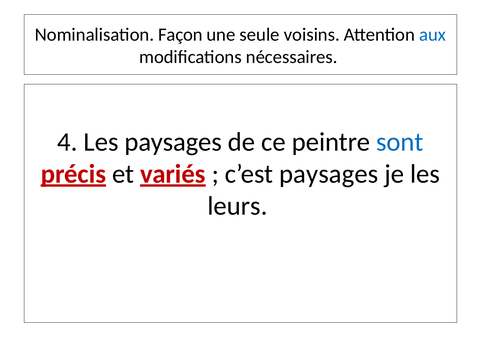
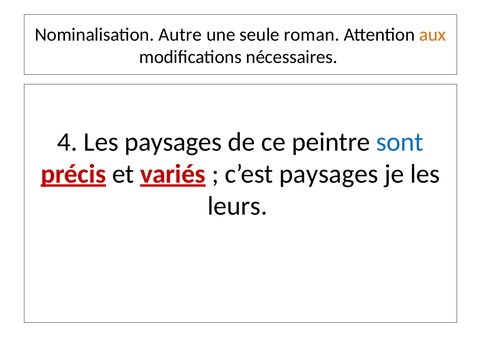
Façon: Façon -> Autre
voisins: voisins -> roman
aux colour: blue -> orange
